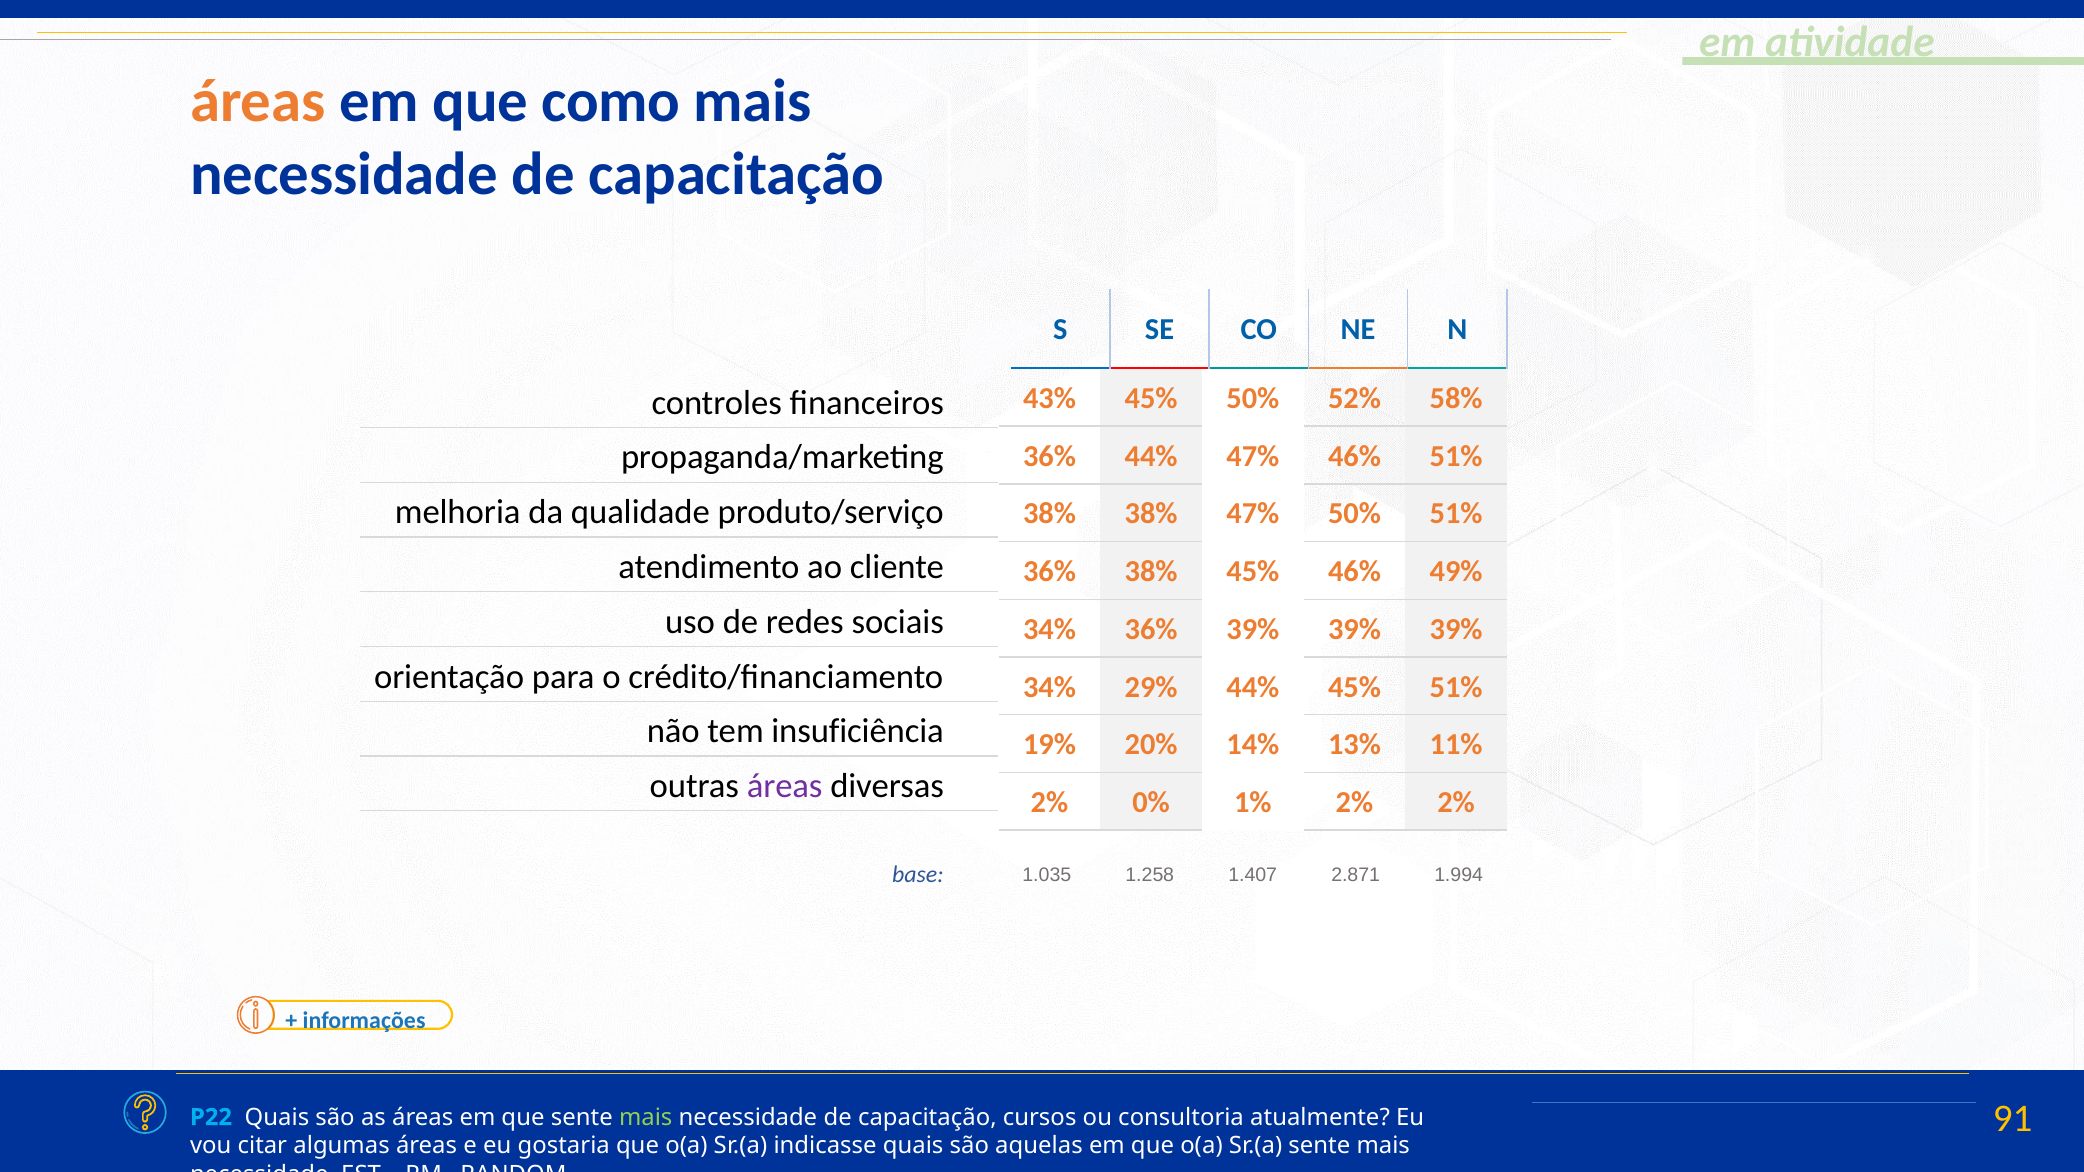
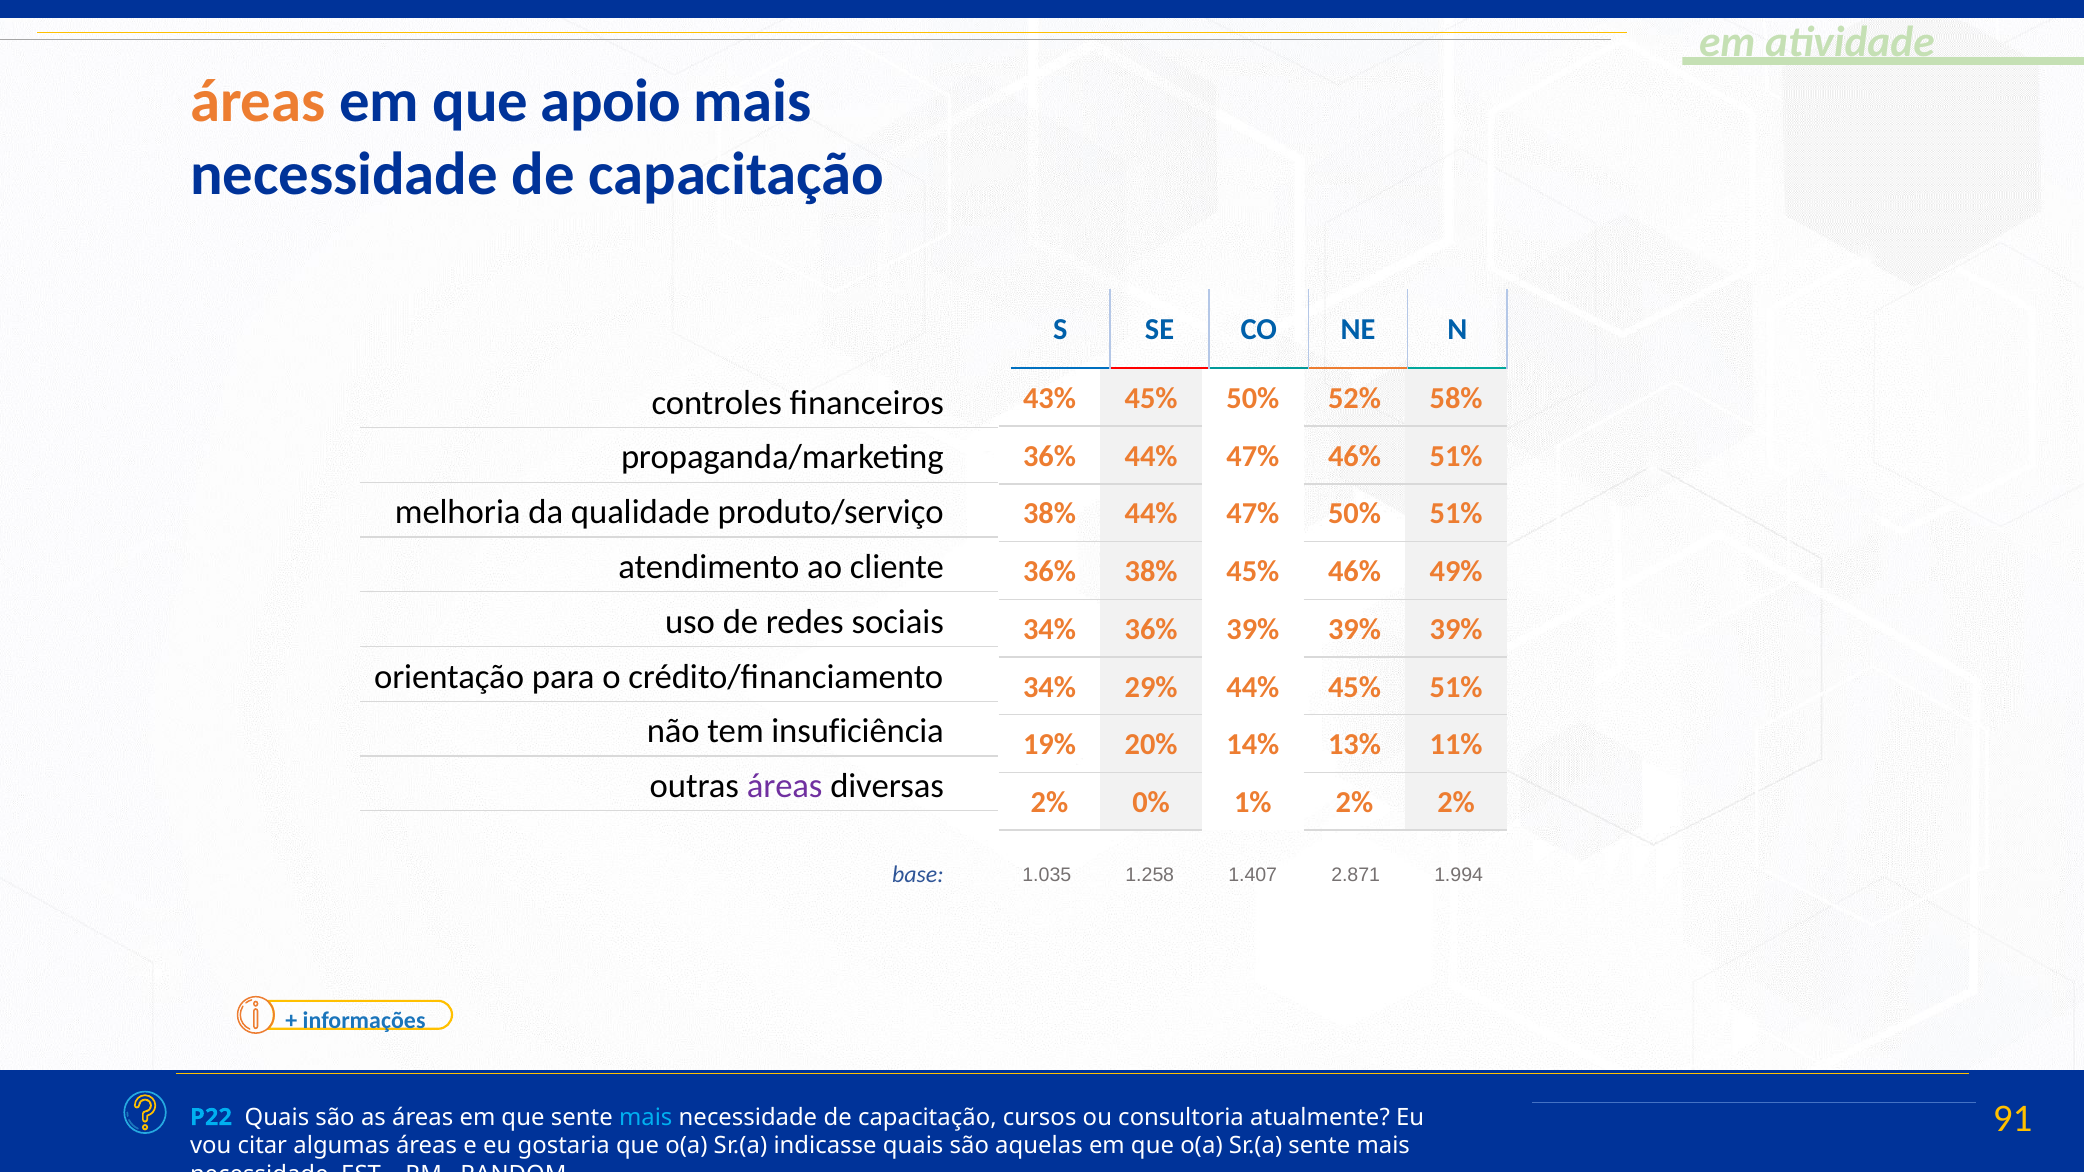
como: como -> apoio
38% 38%: 38% -> 44%
mais at (646, 1117) colour: light green -> light blue
